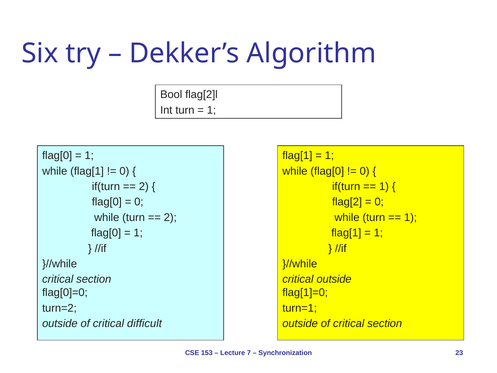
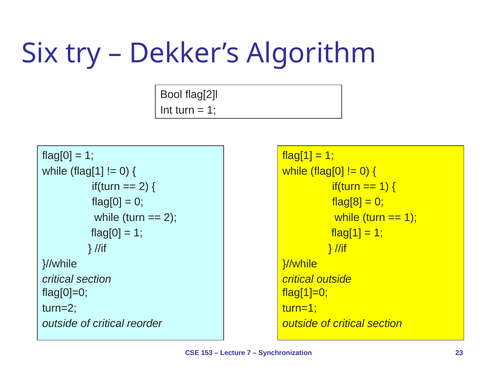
flag[2: flag[2 -> flag[8
difficult: difficult -> reorder
